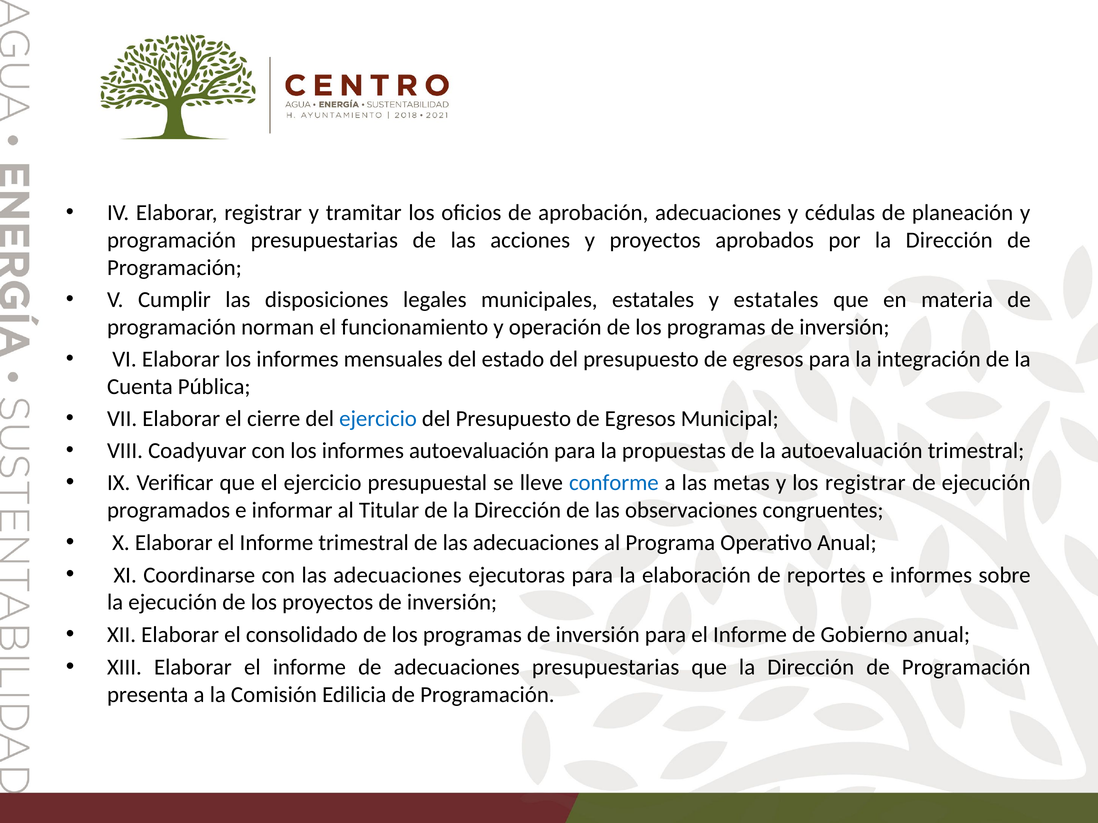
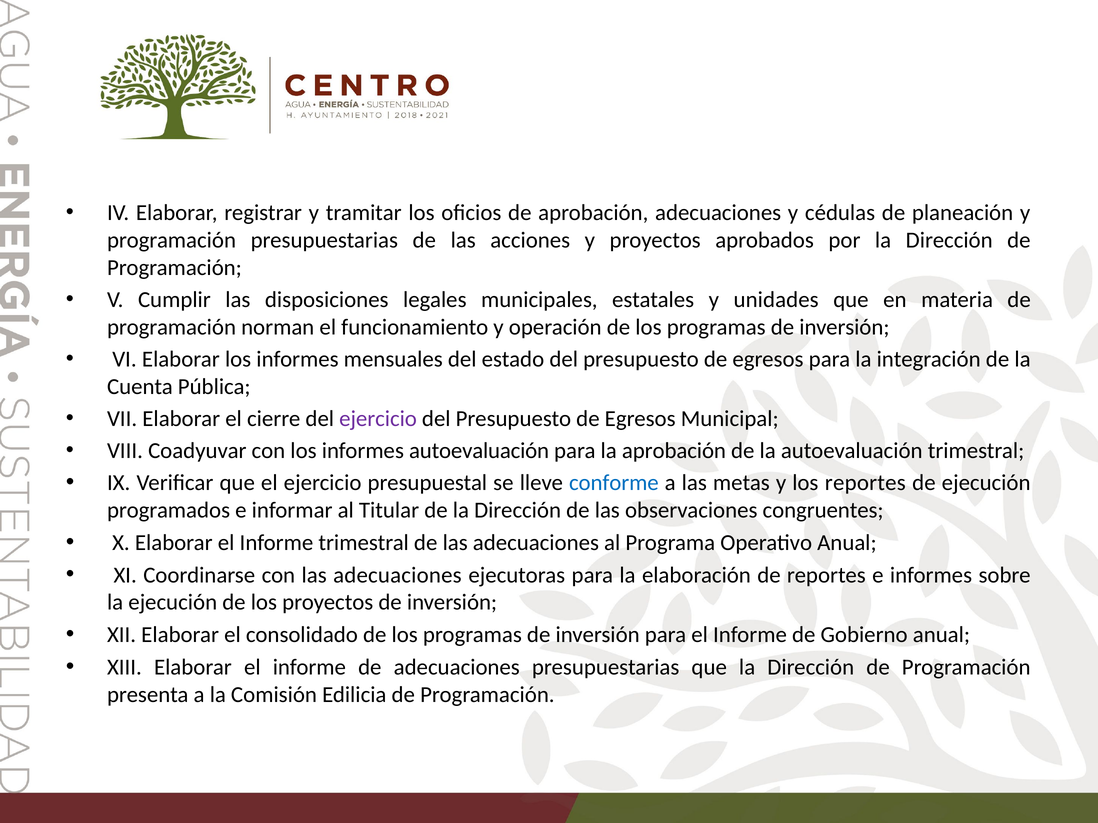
y estatales: estatales -> unidades
ejercicio at (378, 419) colour: blue -> purple
la propuestas: propuestas -> aprobación
los registrar: registrar -> reportes
